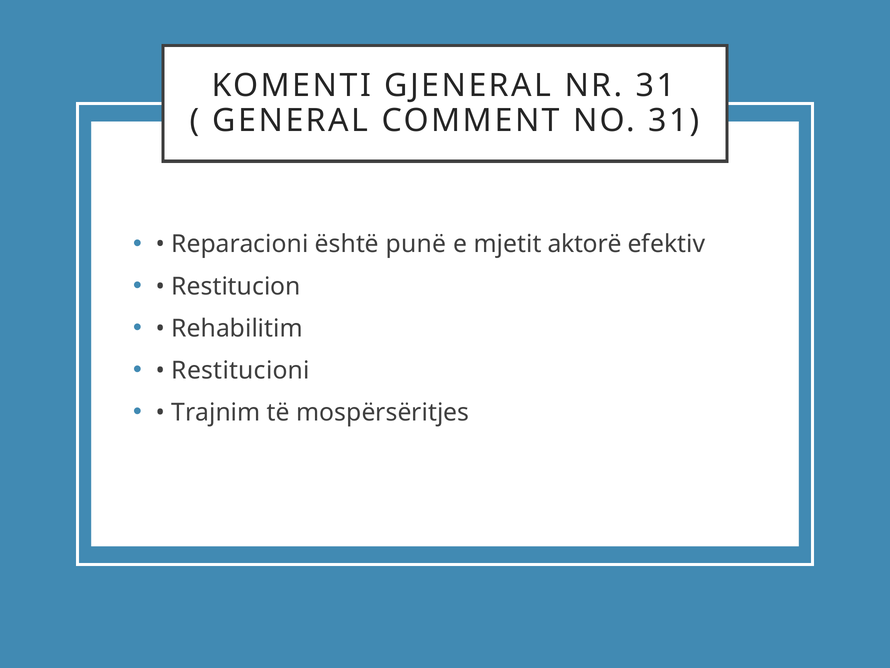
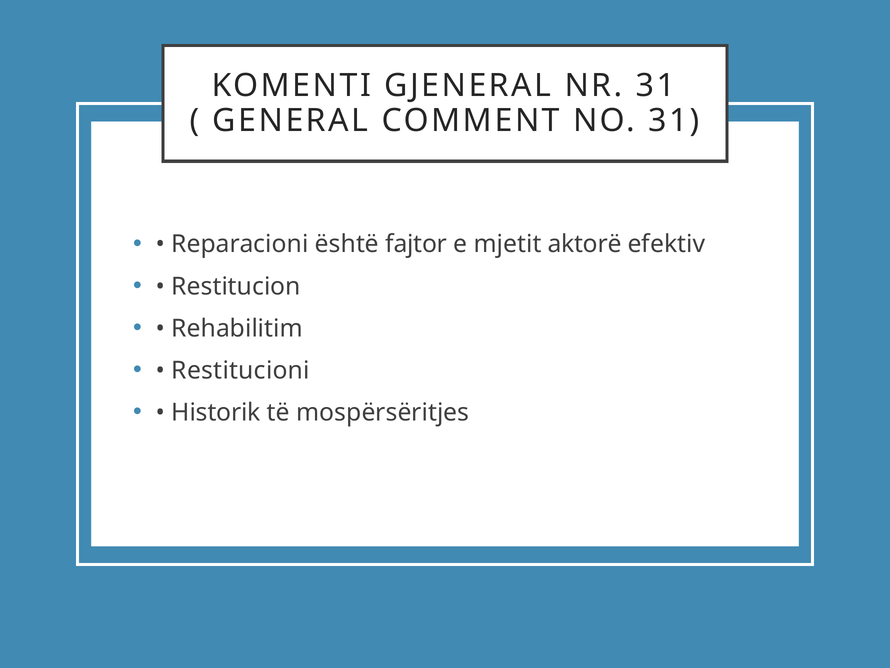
punë: punë -> fajtor
Trajnim: Trajnim -> Historik
